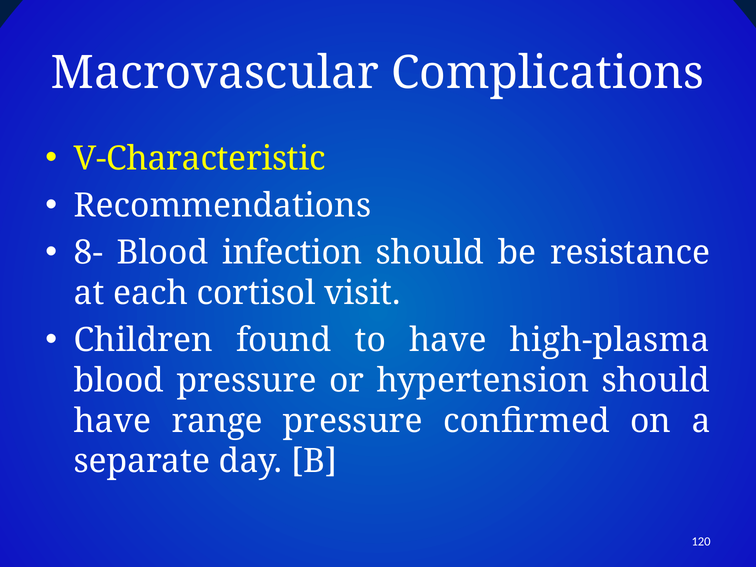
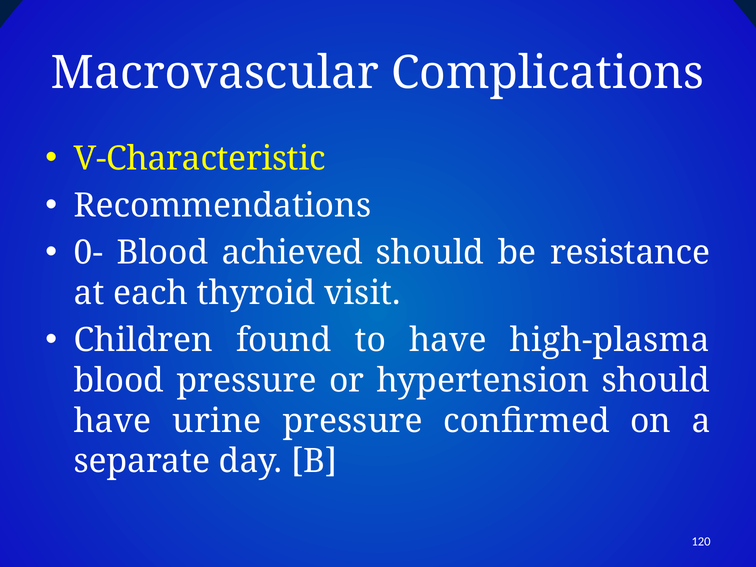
8-: 8- -> 0-
infection: infection -> achieved
cortisol: cortisol -> thyroid
range: range -> urine
